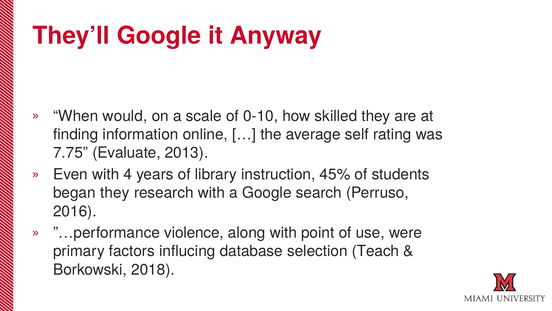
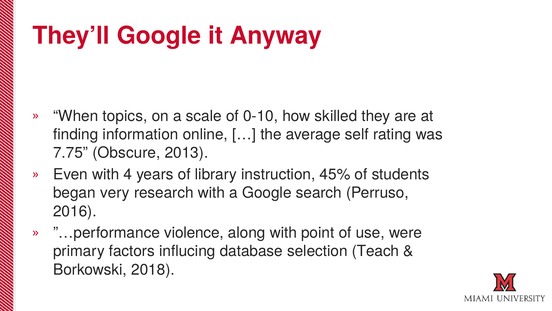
would: would -> topics
Evaluate: Evaluate -> Obscure
began they: they -> very
